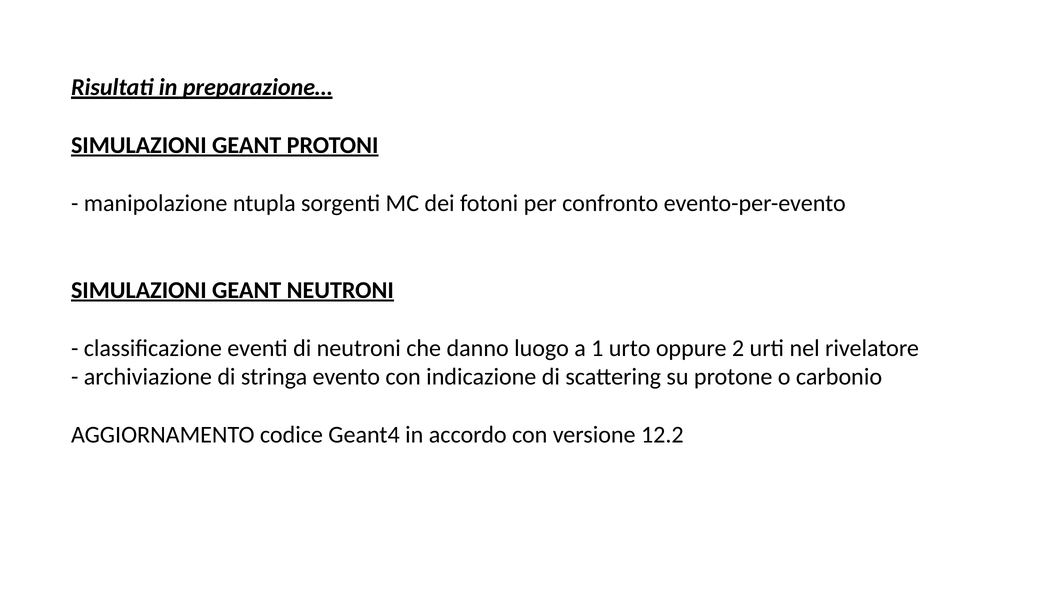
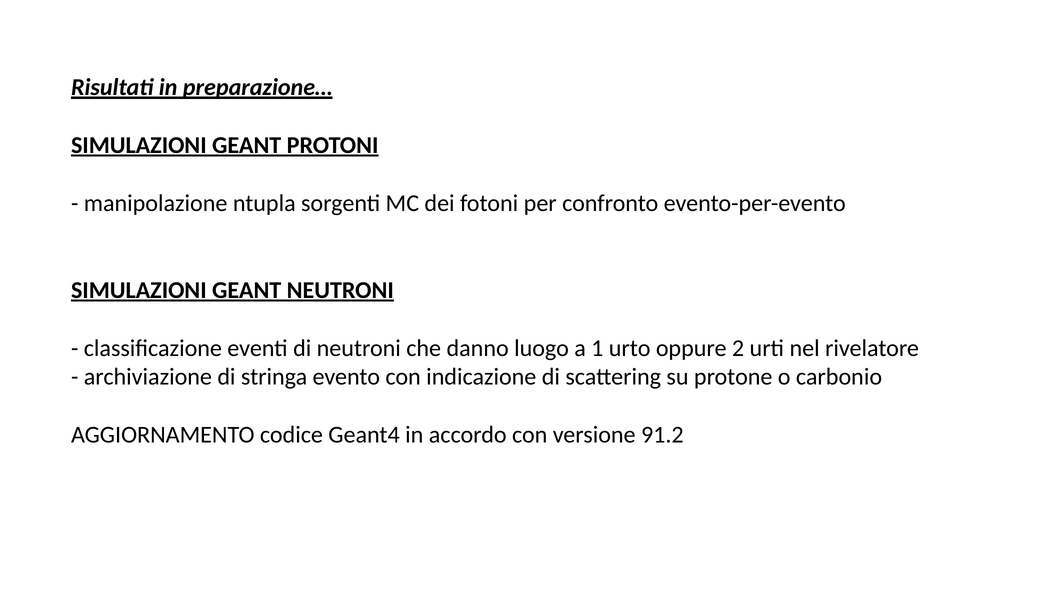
12.2: 12.2 -> 91.2
